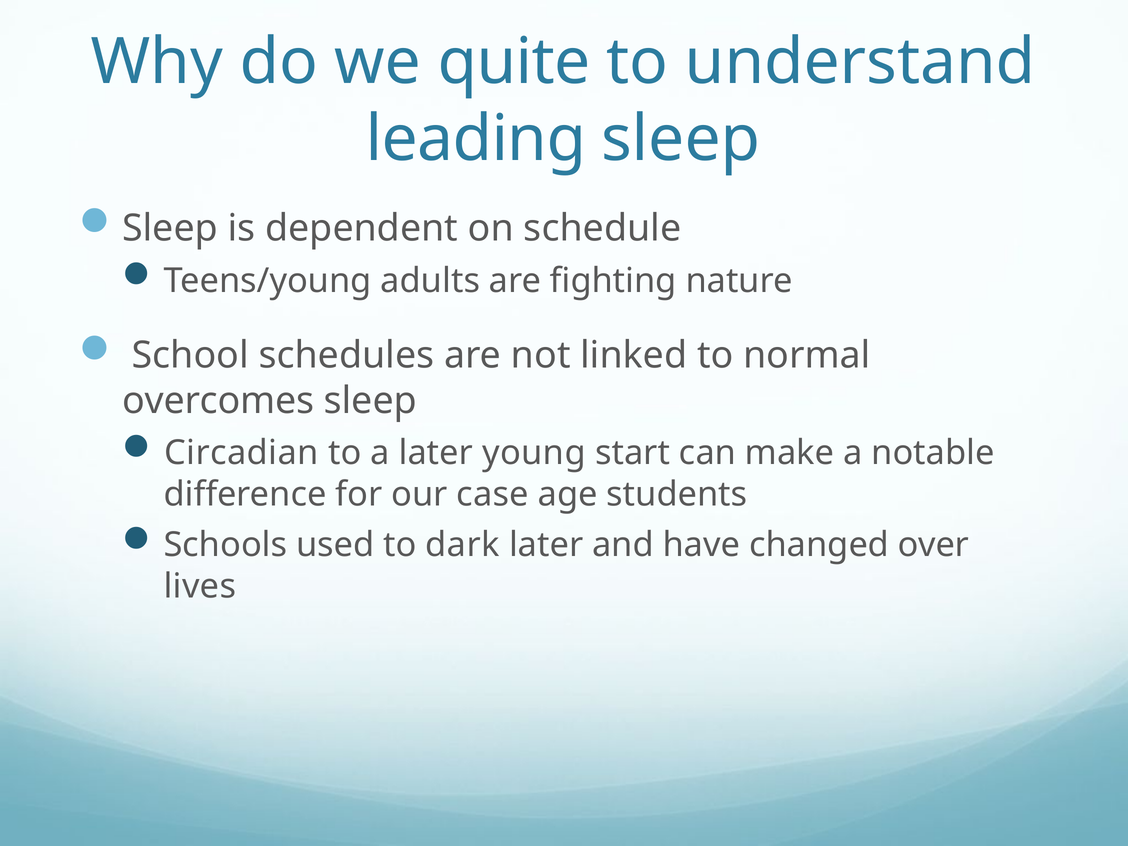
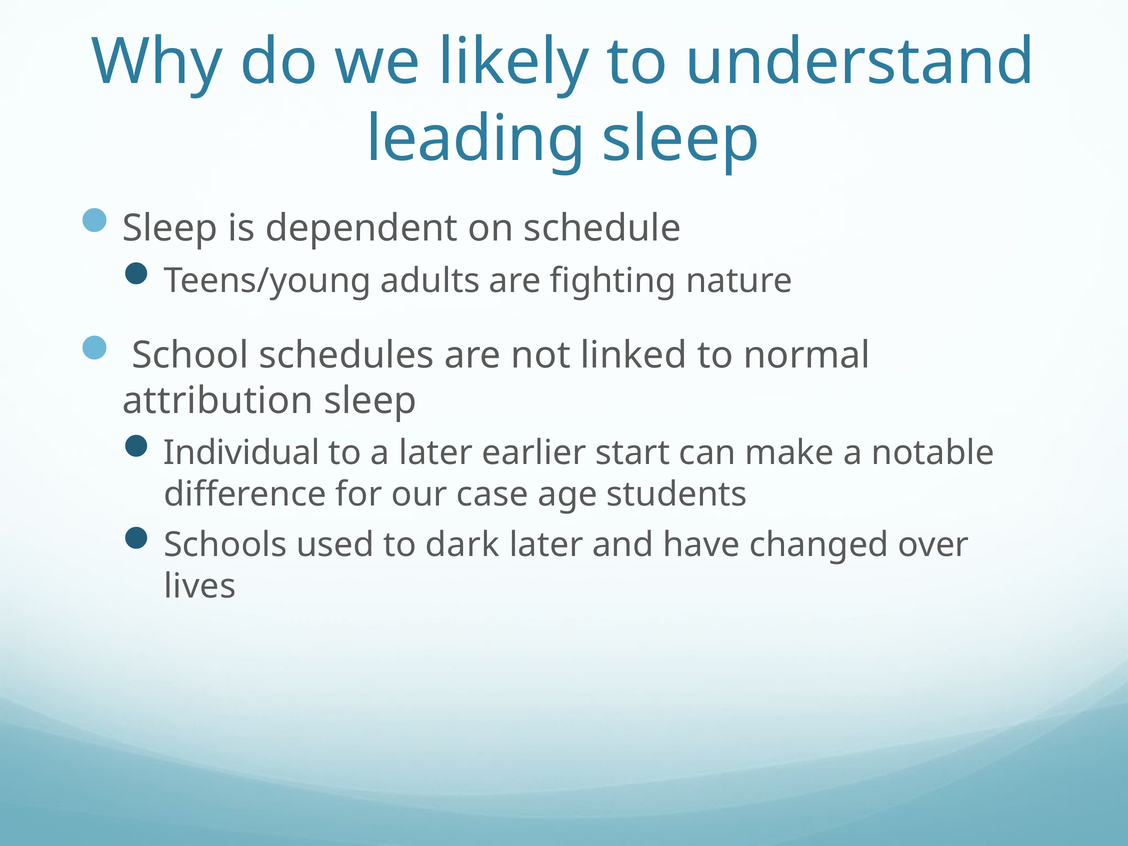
quite: quite -> likely
overcomes: overcomes -> attribution
Circadian: Circadian -> Individual
young: young -> earlier
